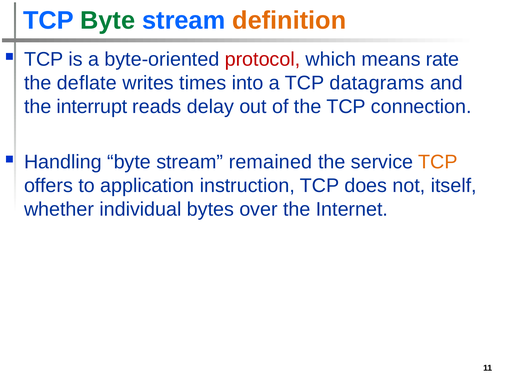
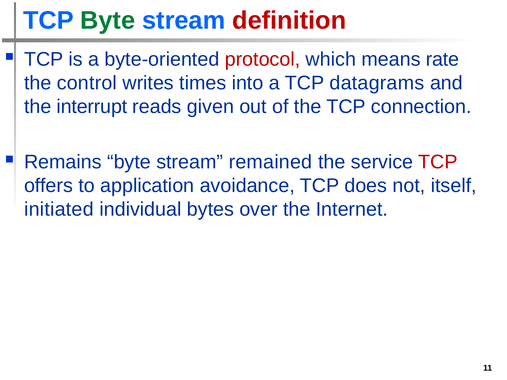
definition colour: orange -> red
deflate: deflate -> control
delay: delay -> given
Handling: Handling -> Remains
TCP at (438, 162) colour: orange -> red
instruction: instruction -> avoidance
whether: whether -> initiated
